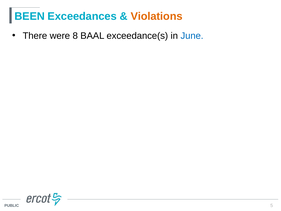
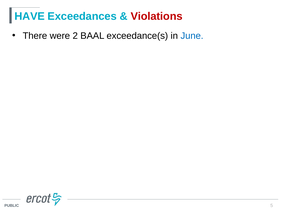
BEEN: BEEN -> HAVE
Violations colour: orange -> red
8: 8 -> 2
